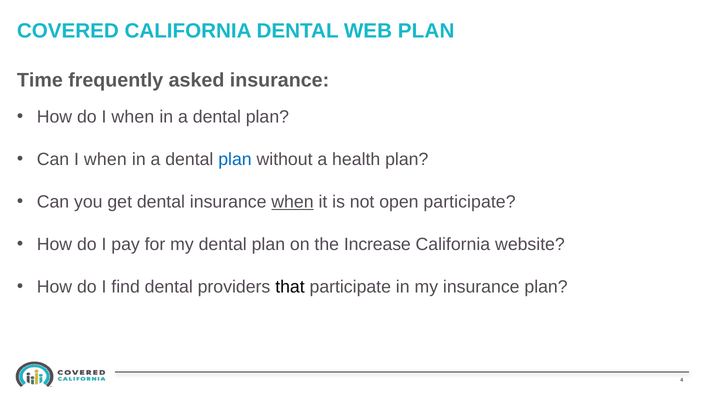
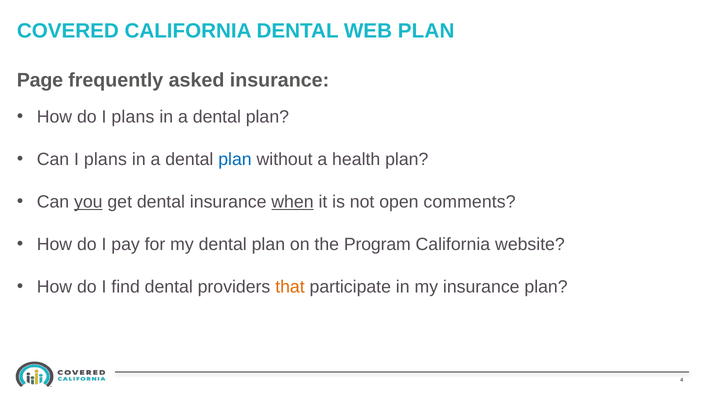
Time: Time -> Page
do I when: when -> plans
Can I when: when -> plans
you underline: none -> present
open participate: participate -> comments
Increase: Increase -> Program
that colour: black -> orange
